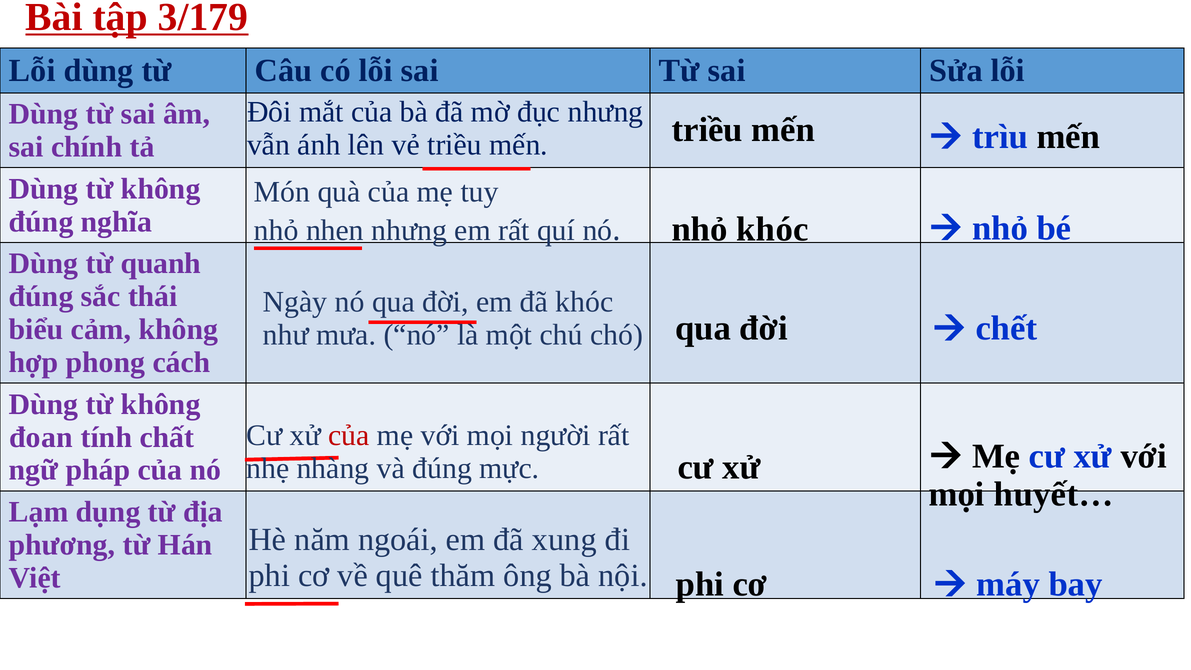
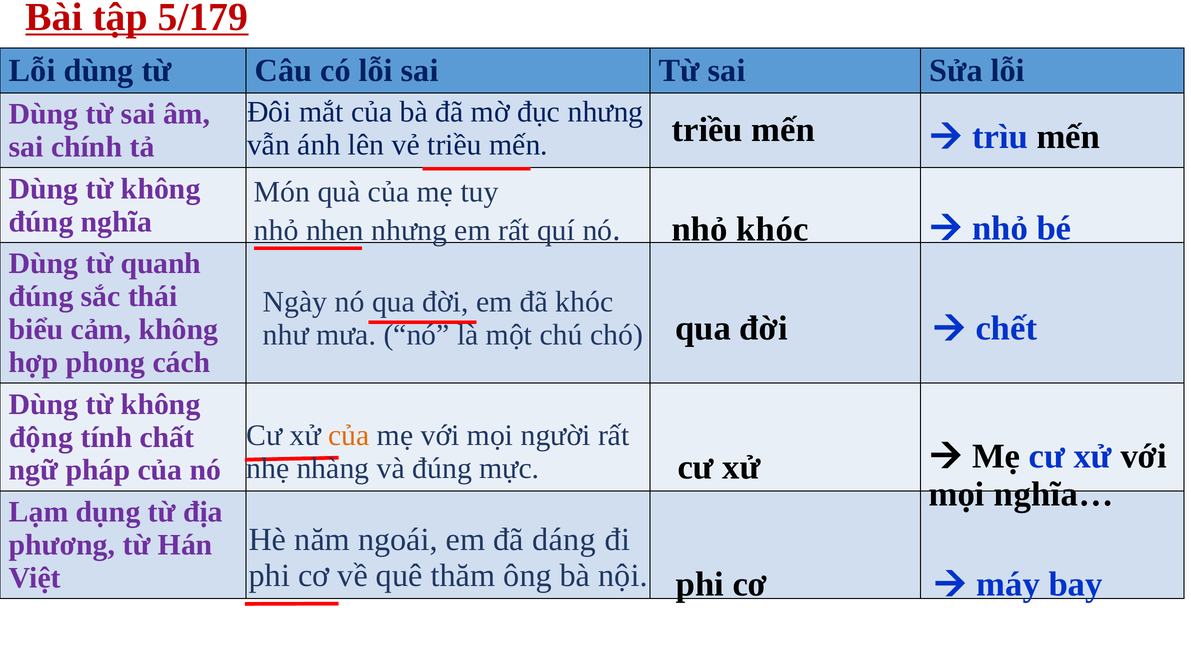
3/179: 3/179 -> 5/179
của at (349, 435) colour: red -> orange
đoan: đoan -> động
huyết…: huyết… -> nghĩa…
xung: xung -> dáng
